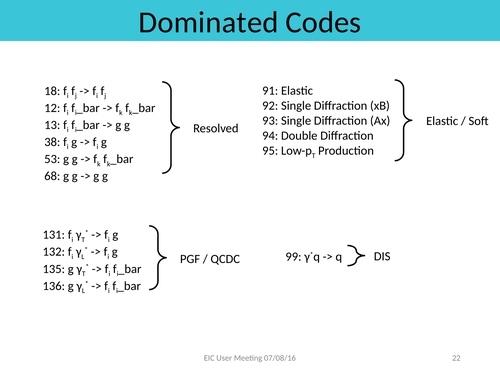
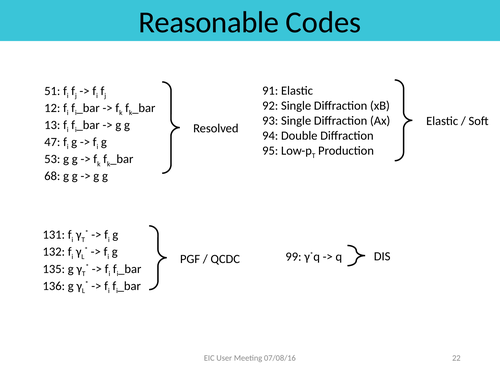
Dominated: Dominated -> Reasonable
18: 18 -> 51
38: 38 -> 47
